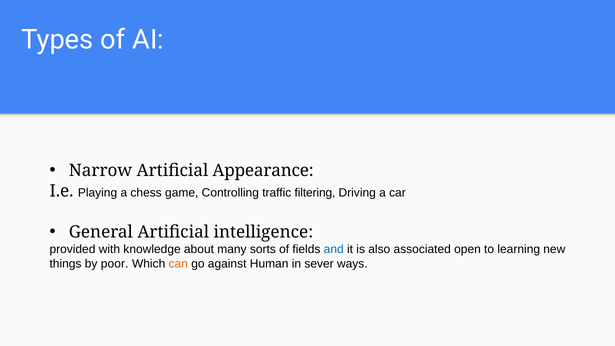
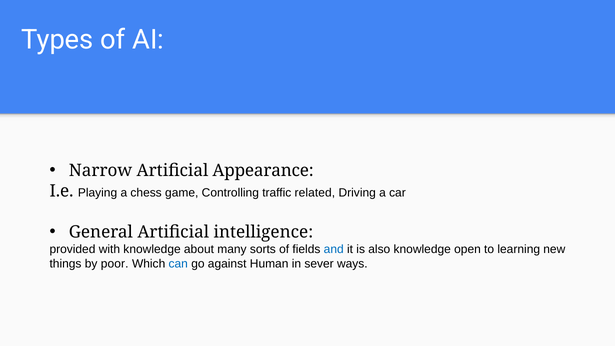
filtering: filtering -> related
also associated: associated -> knowledge
can colour: orange -> blue
